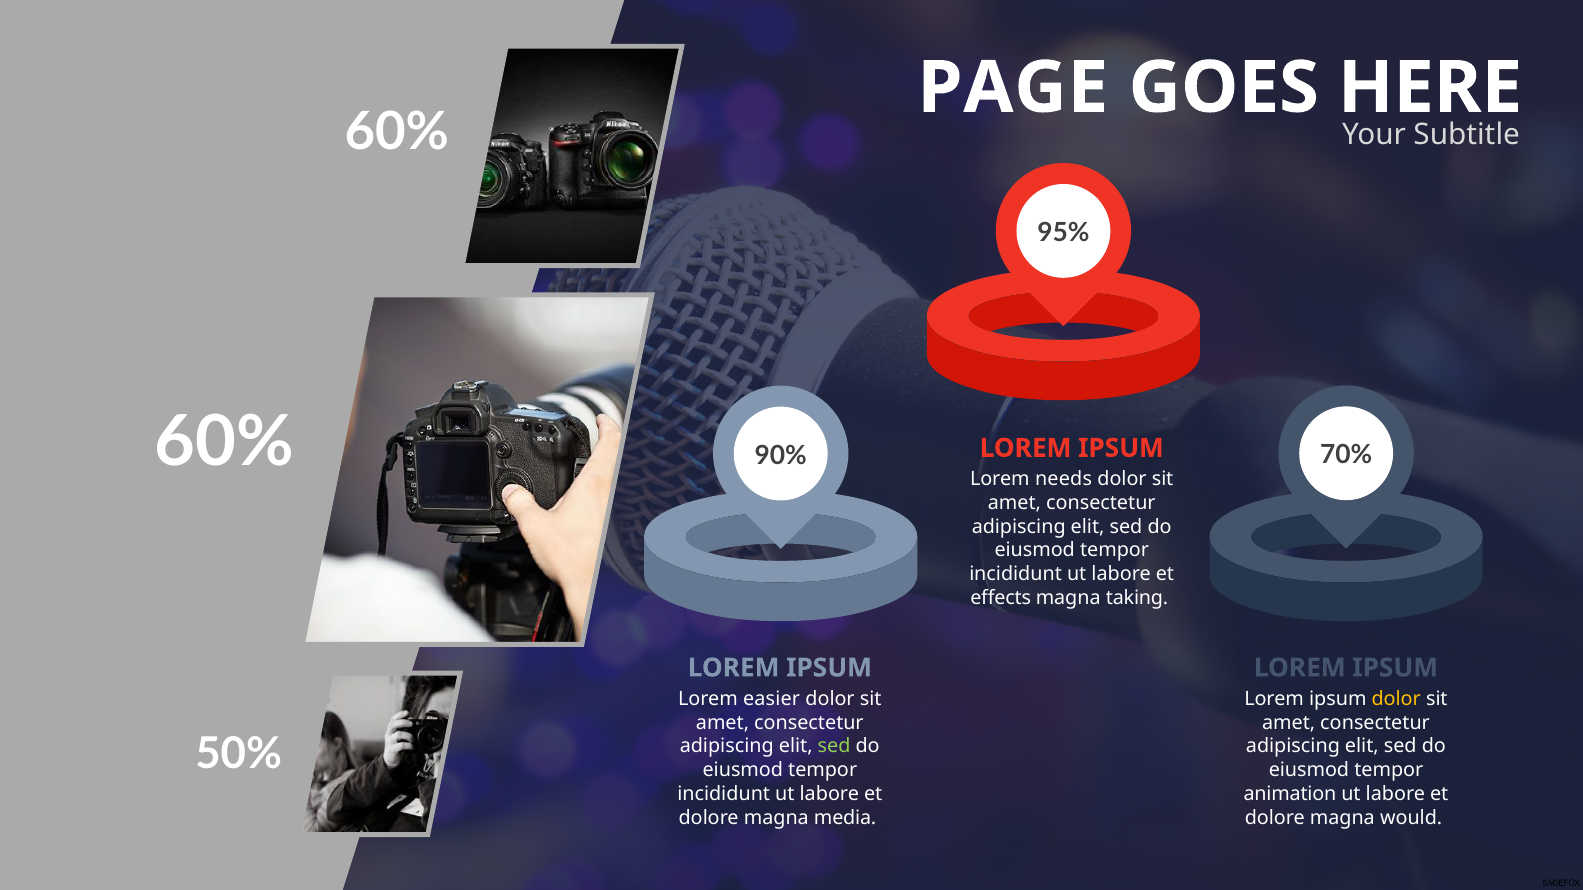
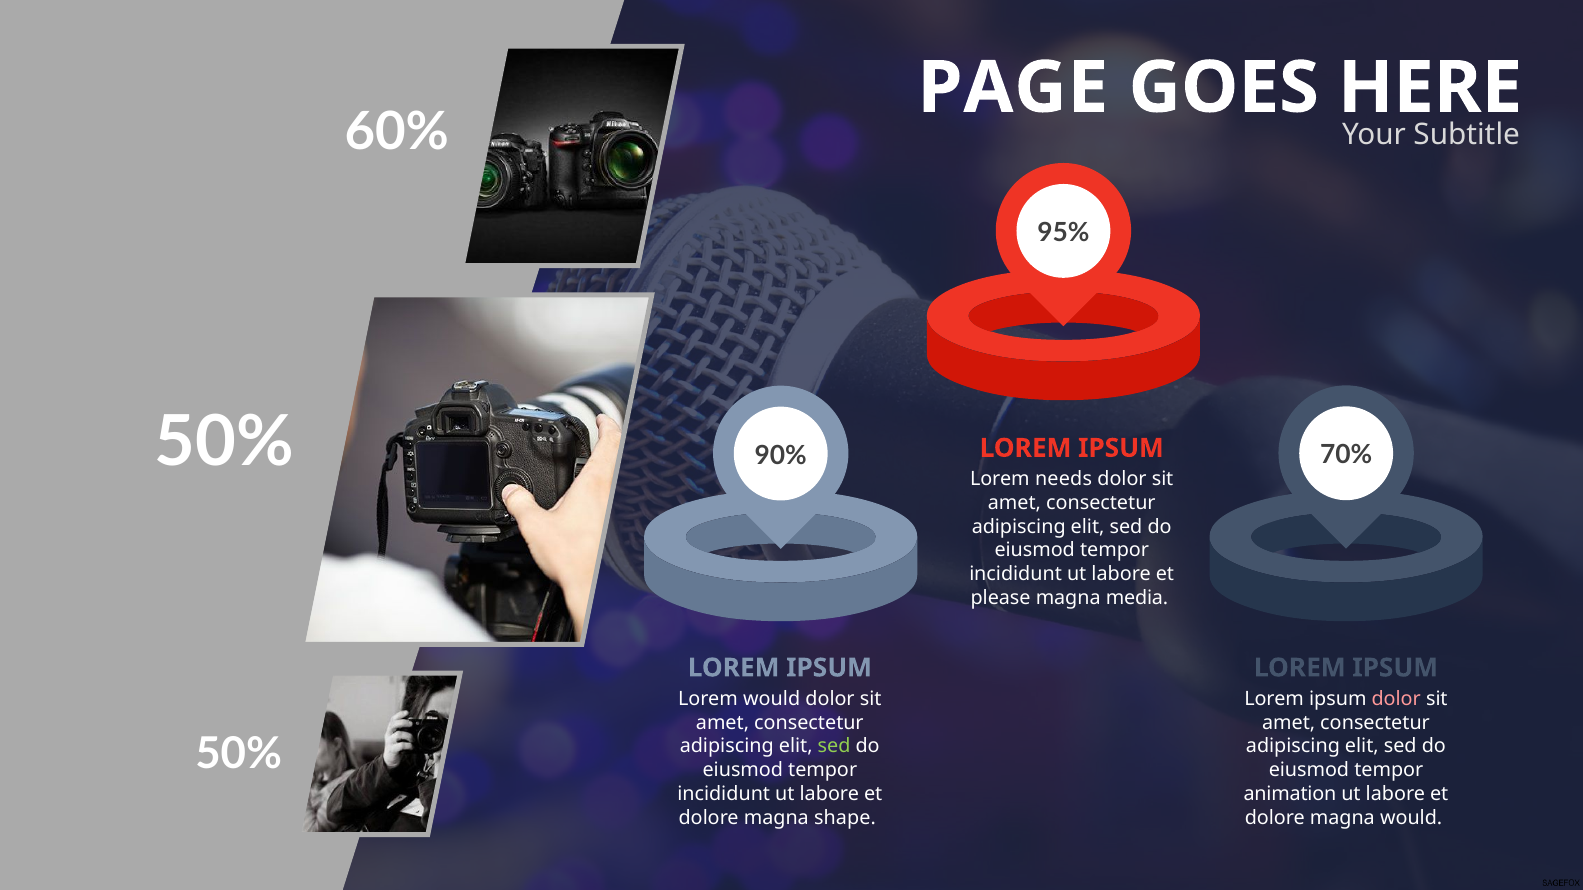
60% at (224, 443): 60% -> 50%
effects: effects -> please
taking: taking -> media
Lorem easier: easier -> would
dolor at (1396, 699) colour: yellow -> pink
media: media -> shape
